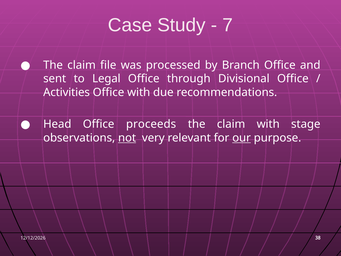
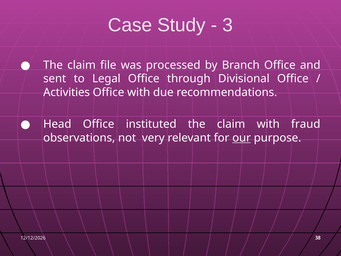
7: 7 -> 3
proceeds: proceeds -> instituted
stage: stage -> fraud
not underline: present -> none
